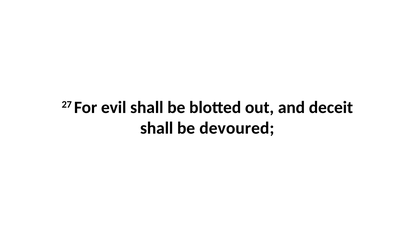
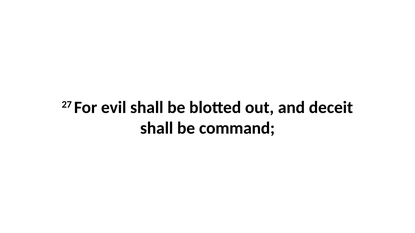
devoured: devoured -> command
